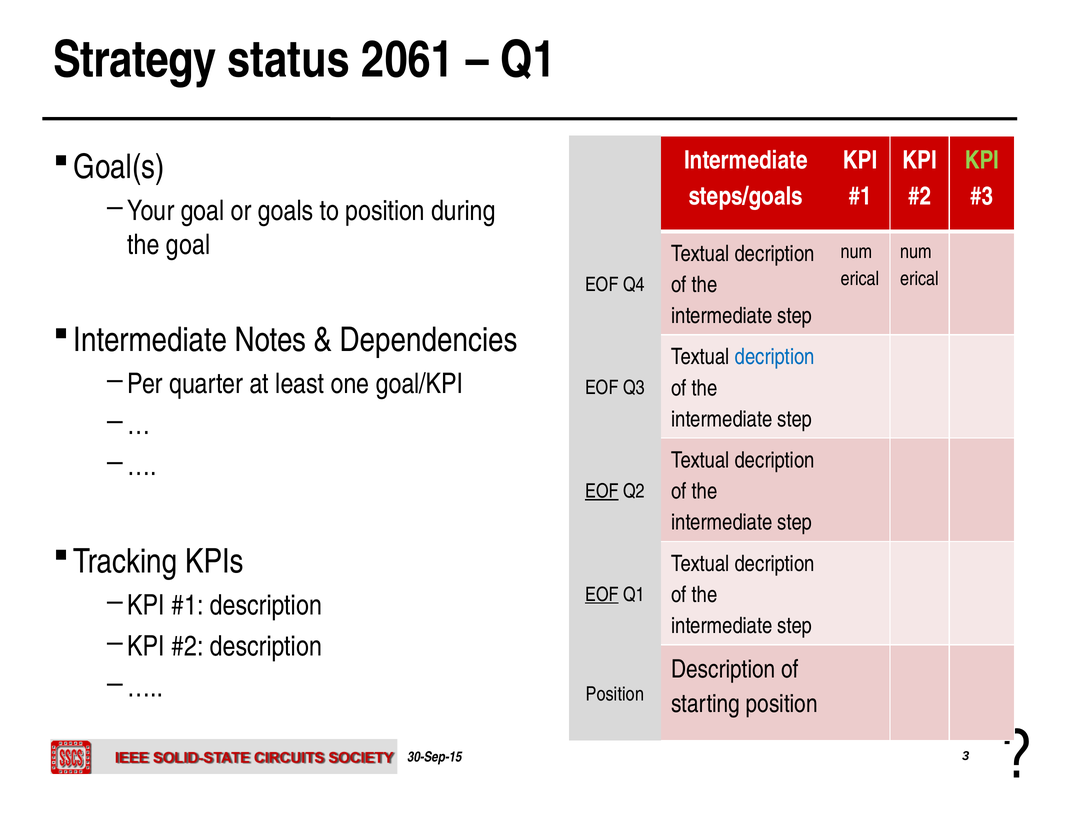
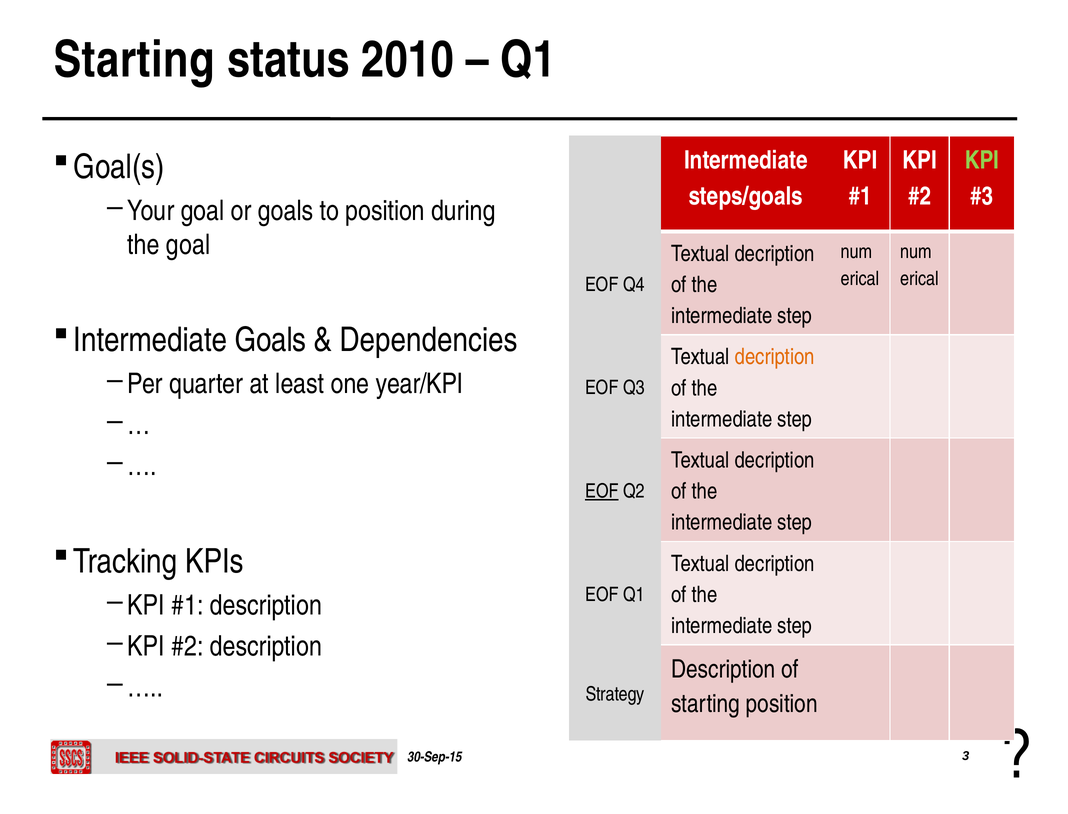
Strategy at (135, 60): Strategy -> Starting
2061: 2061 -> 2010
Intermediate Notes: Notes -> Goals
decription at (775, 357) colour: blue -> orange
goal/KPI: goal/KPI -> year/KPI
EOF at (602, 594) underline: present -> none
Position at (615, 694): Position -> Strategy
